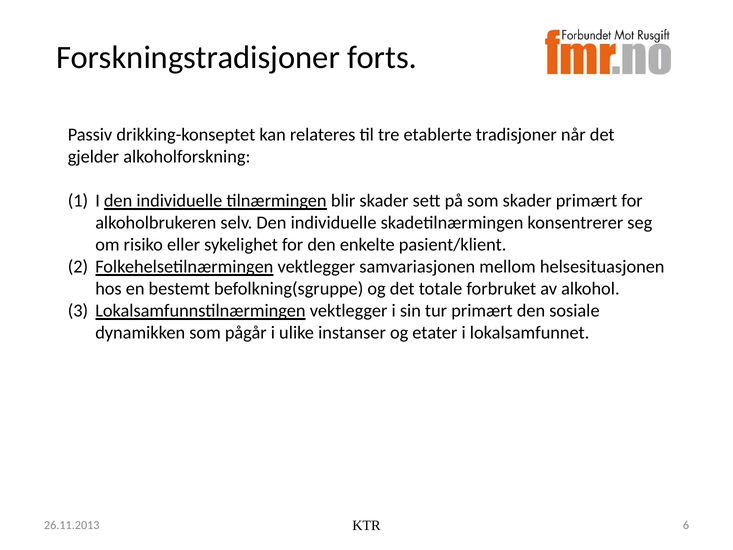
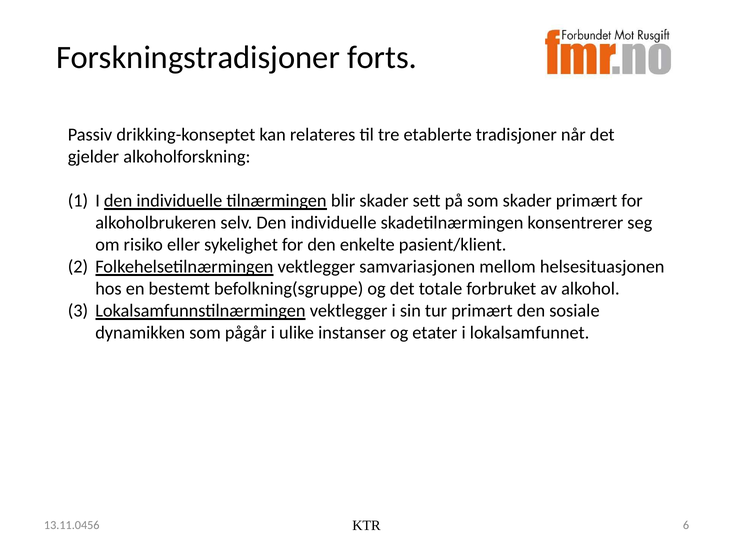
26.11.2013: 26.11.2013 -> 13.11.0456
